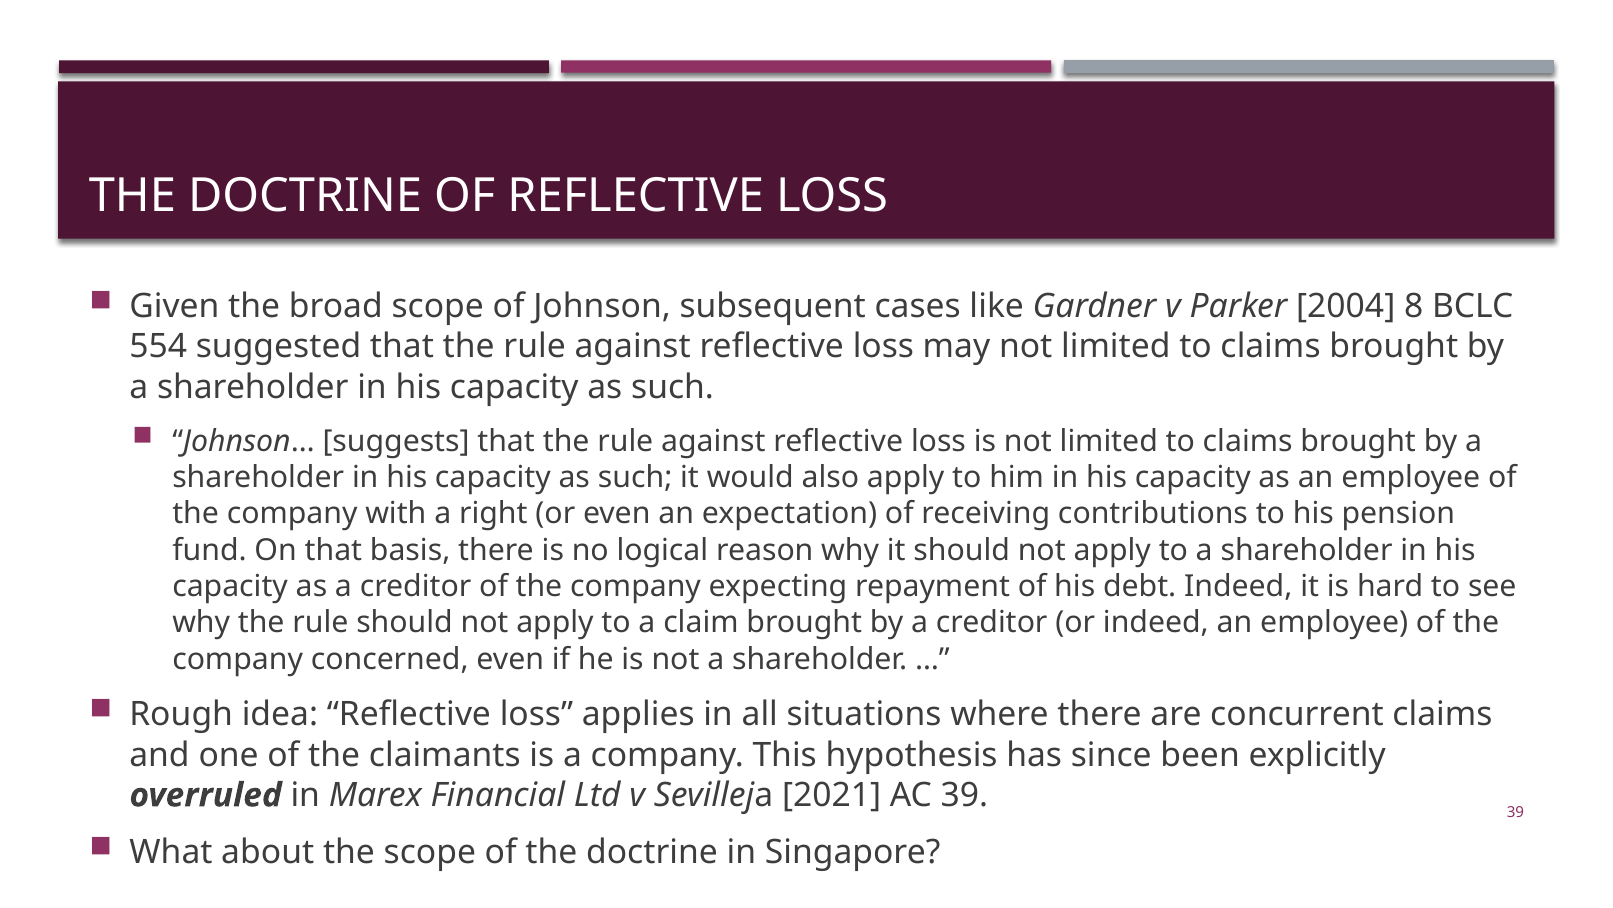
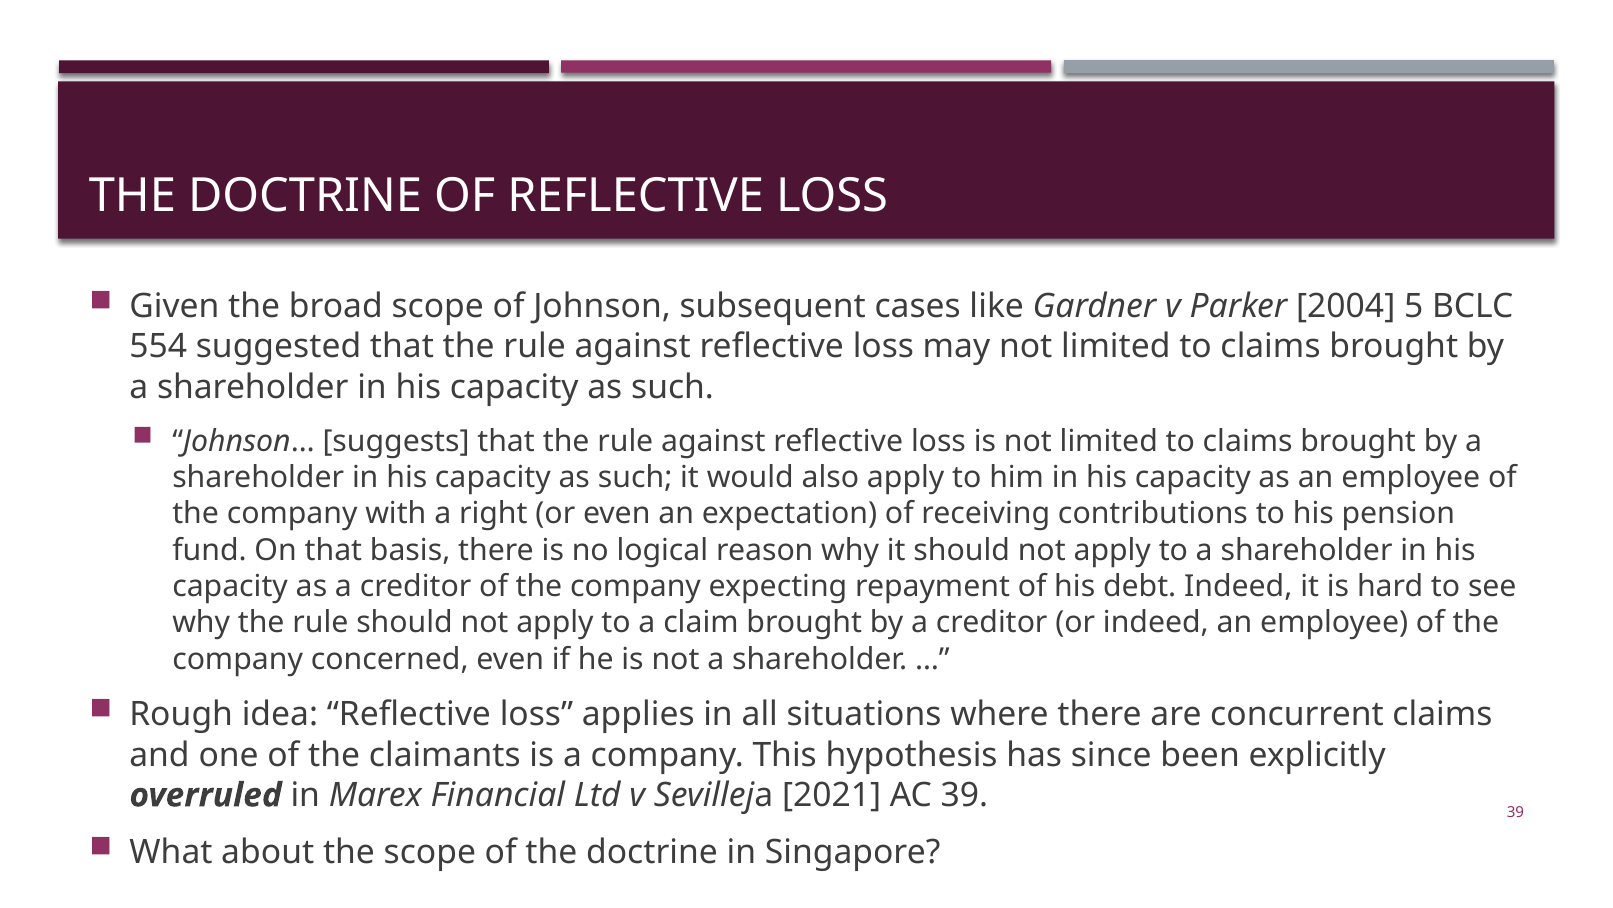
8: 8 -> 5
